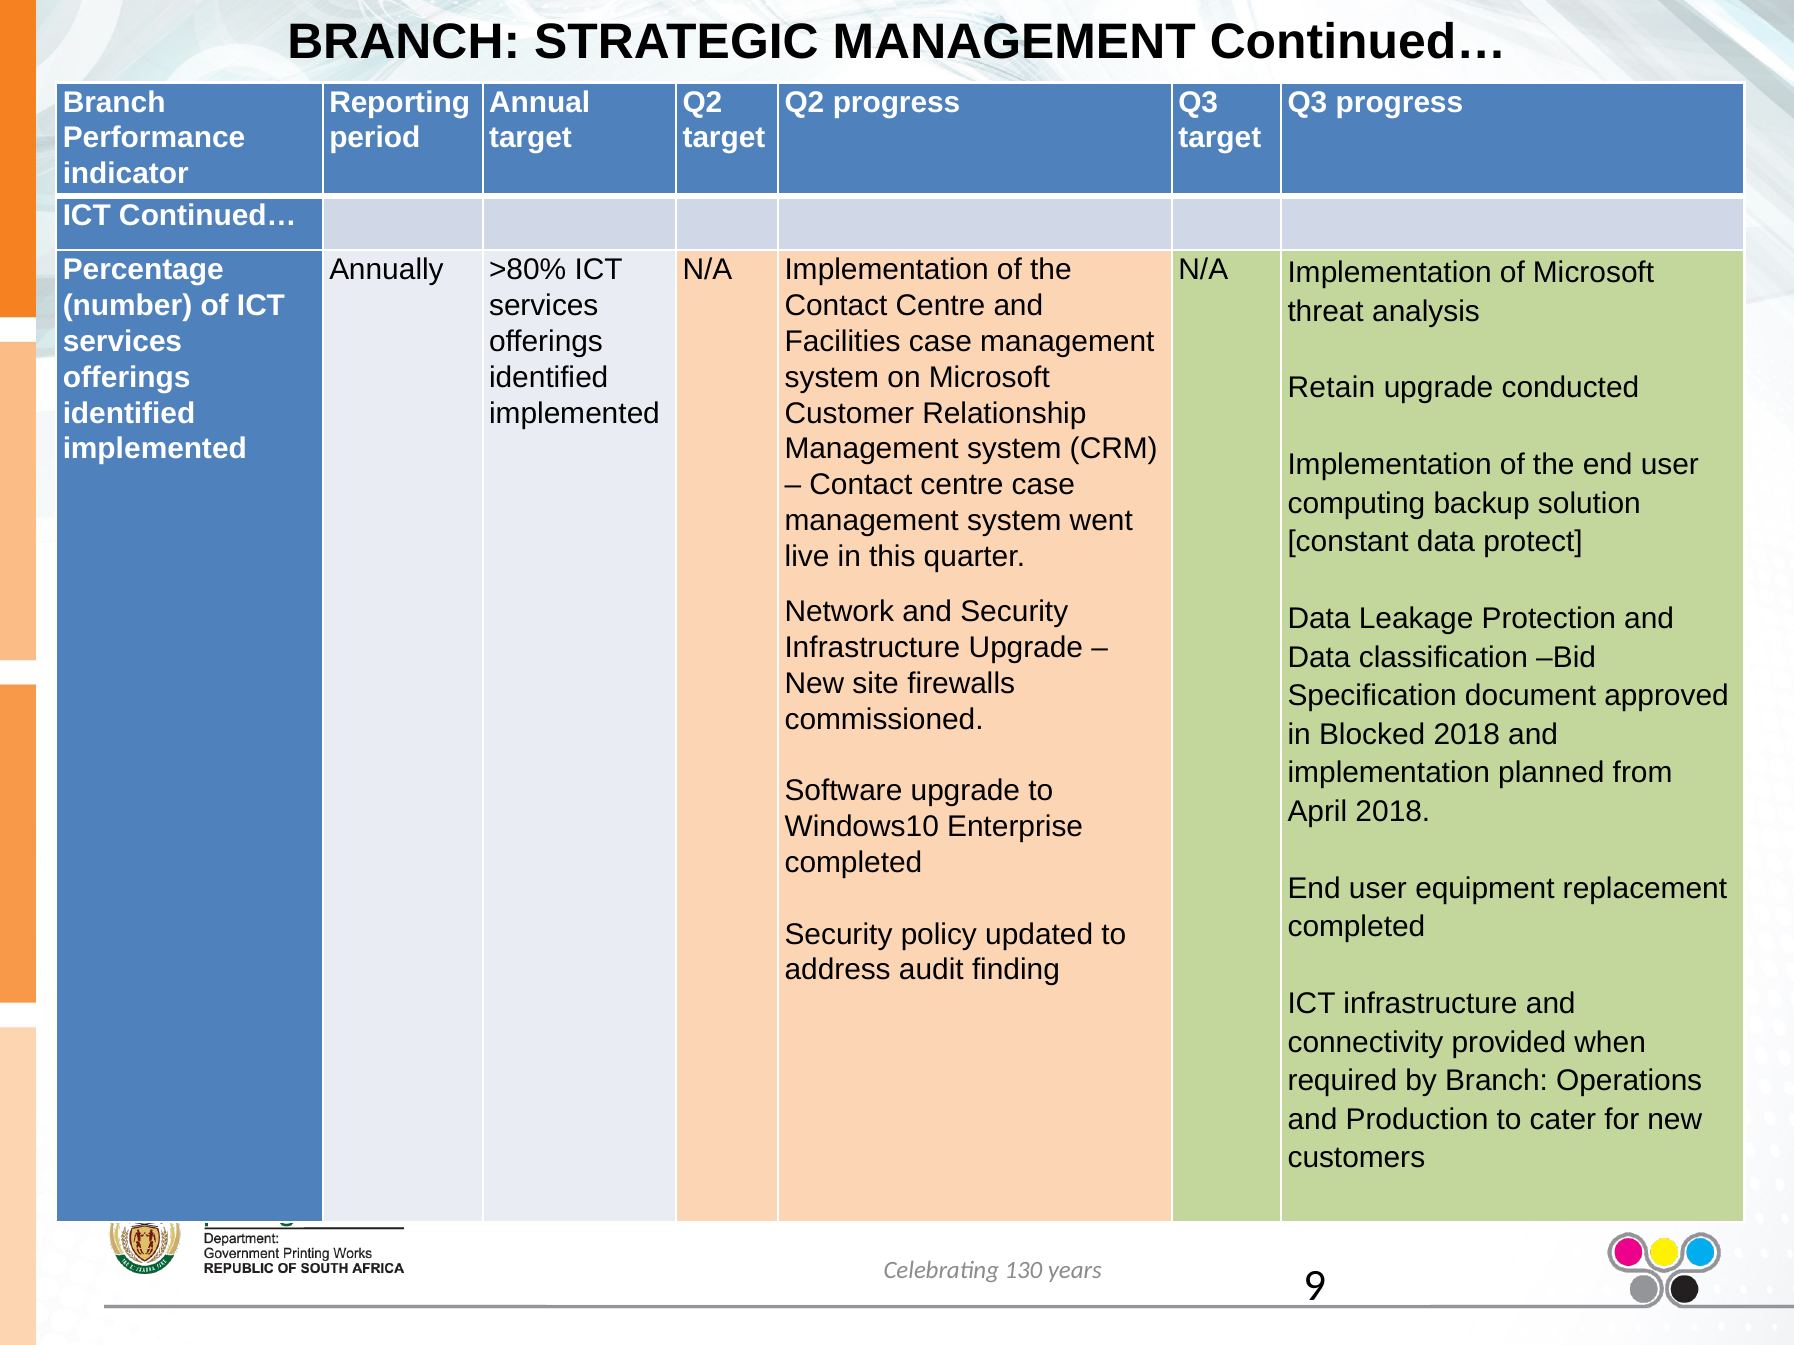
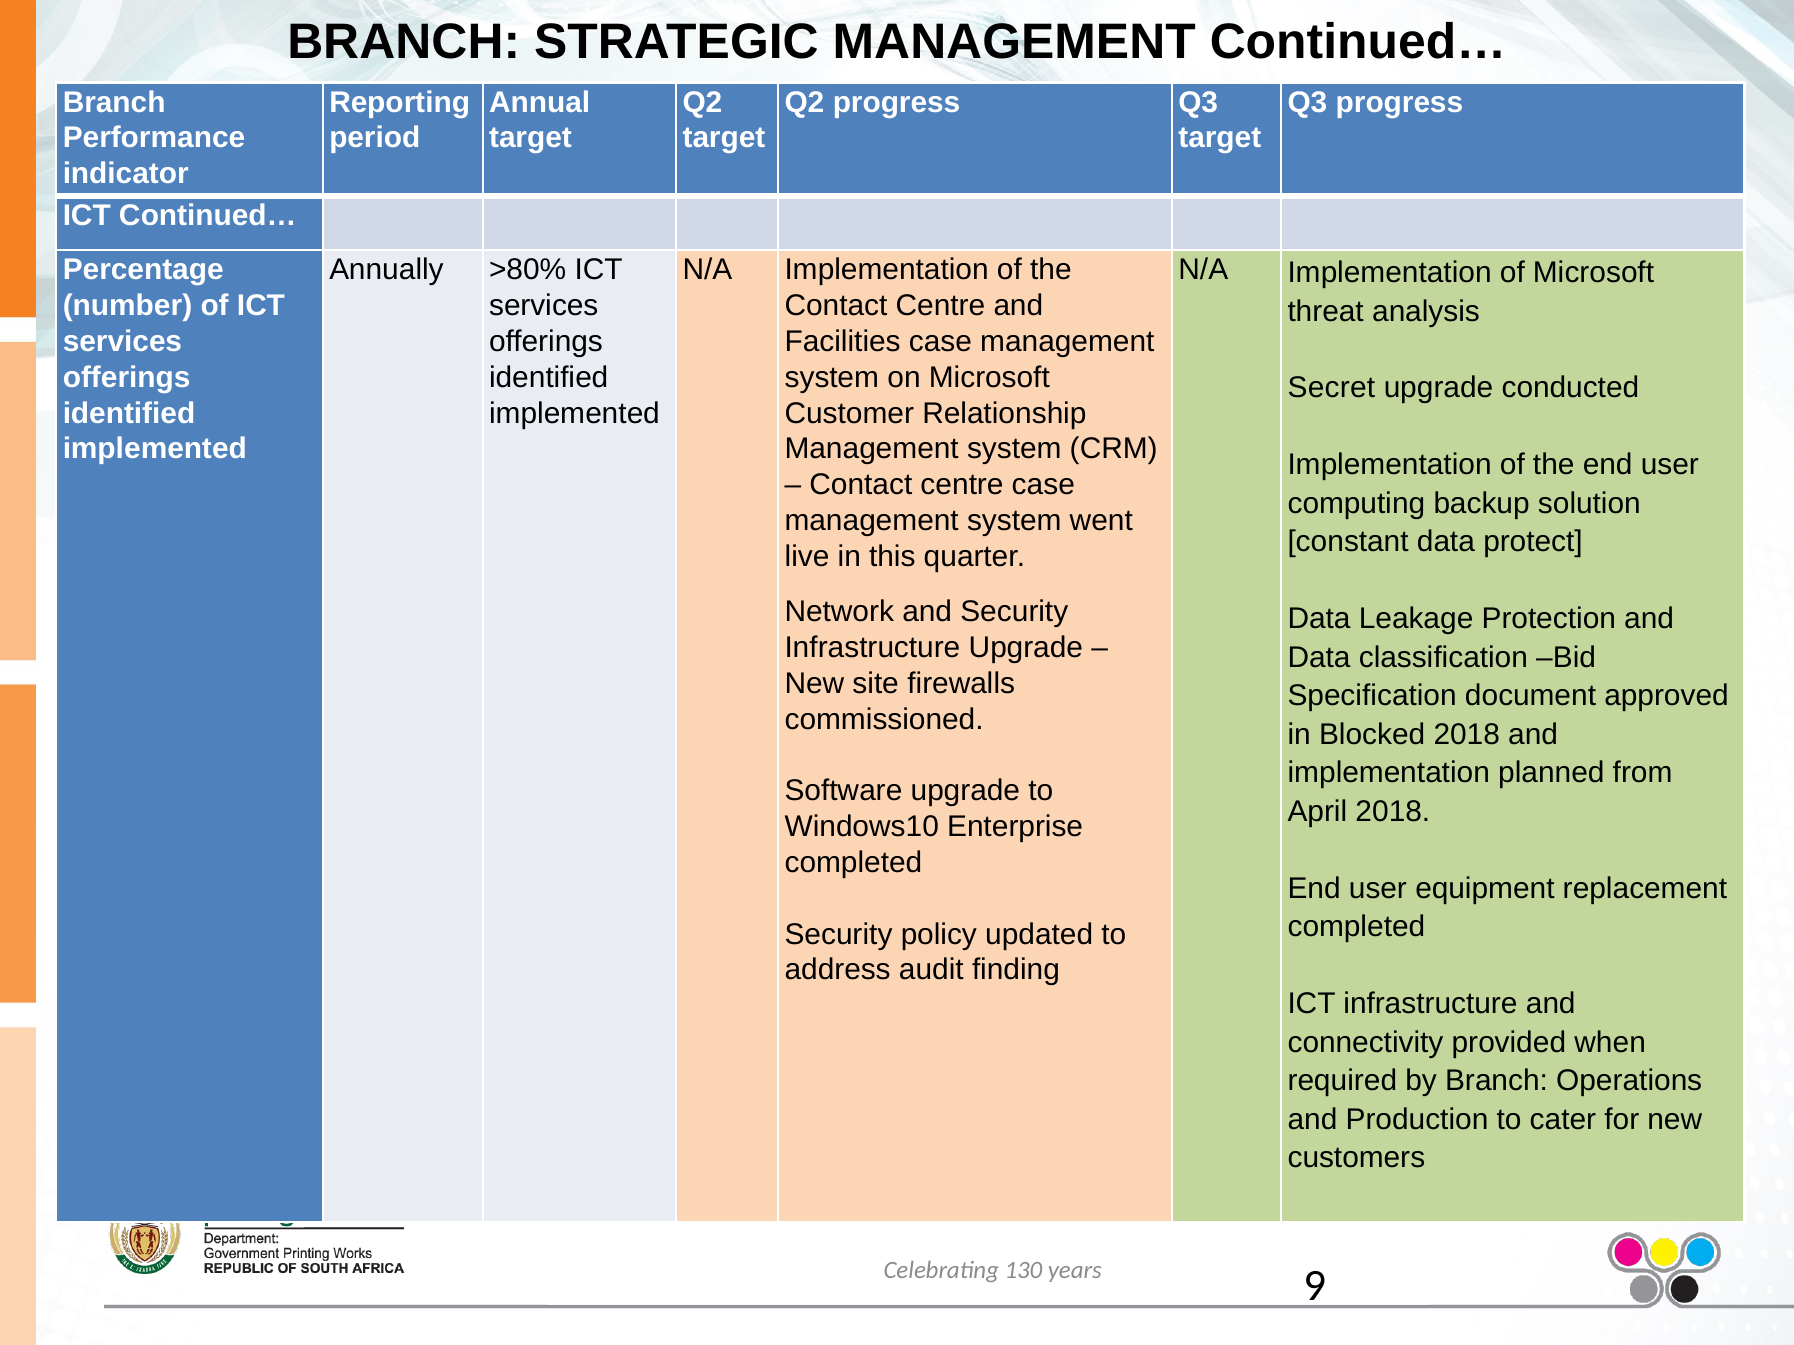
Retain: Retain -> Secret
